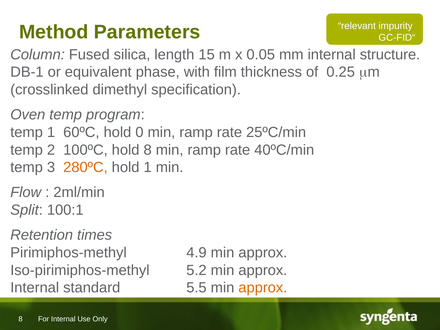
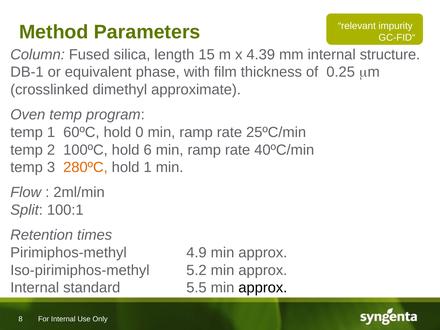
0.05: 0.05 -> 4.39
specification: specification -> approximate
hold 8: 8 -> 6
approx at (263, 288) colour: orange -> black
